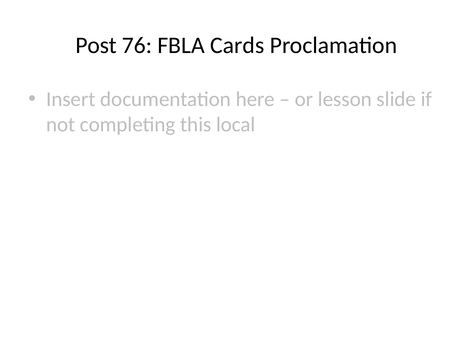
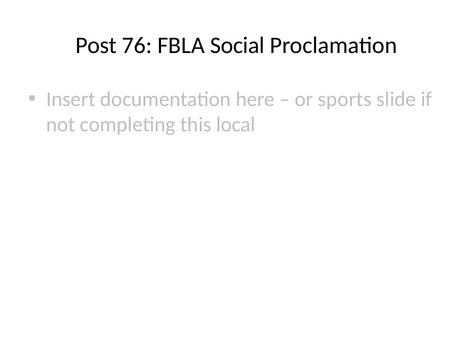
Cards: Cards -> Social
lesson: lesson -> sports
